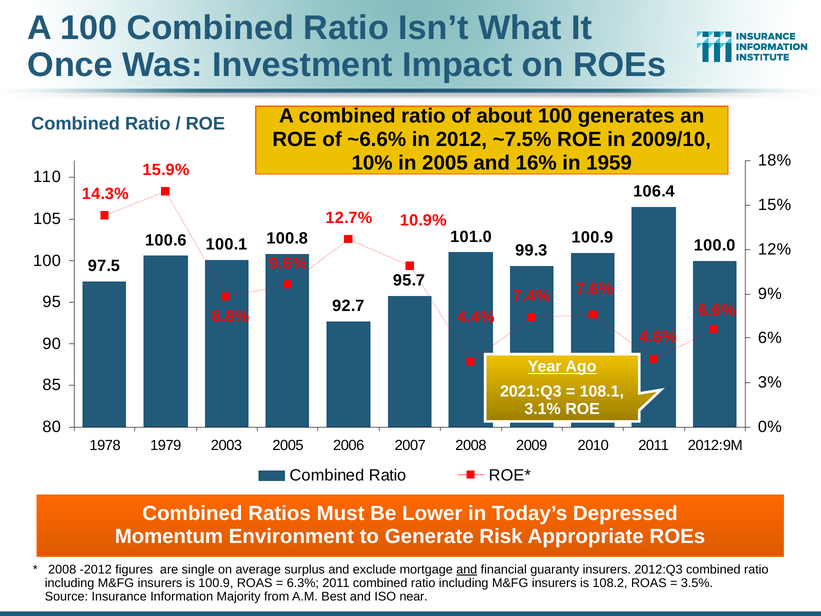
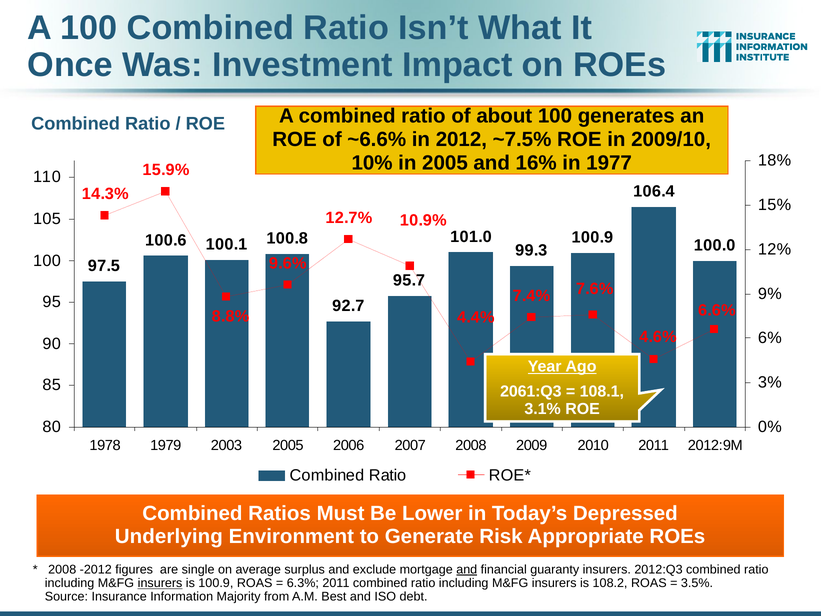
1959: 1959 -> 1977
2021:Q3: 2021:Q3 -> 2061:Q3
Momentum: Momentum -> Underlying
insurers at (160, 583) underline: none -> present
near: near -> debt
